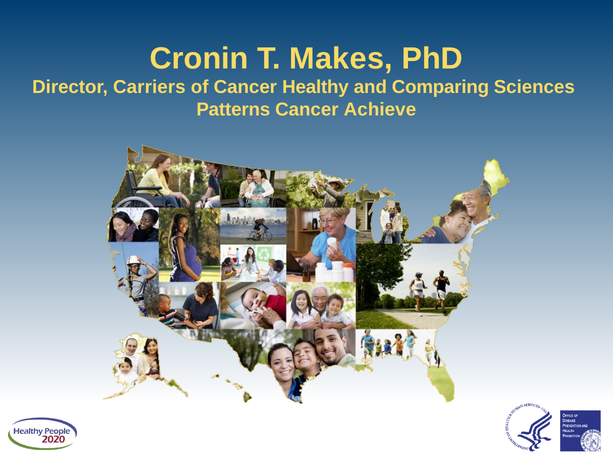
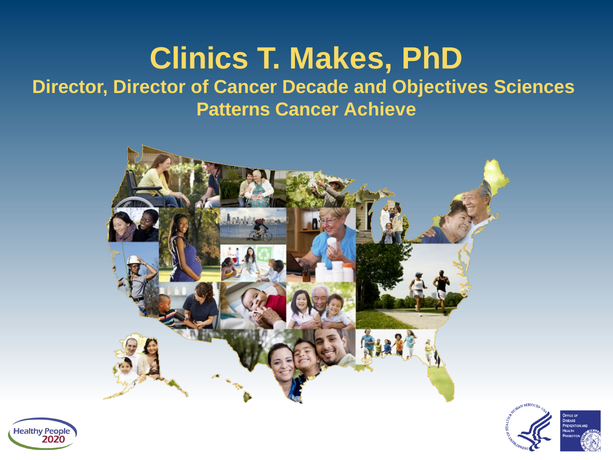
Cronin: Cronin -> Clinics
Director Carriers: Carriers -> Director
Healthy: Healthy -> Decade
Comparing: Comparing -> Objectives
